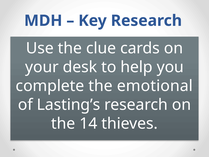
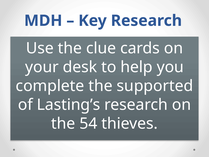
emotional: emotional -> supported
14: 14 -> 54
